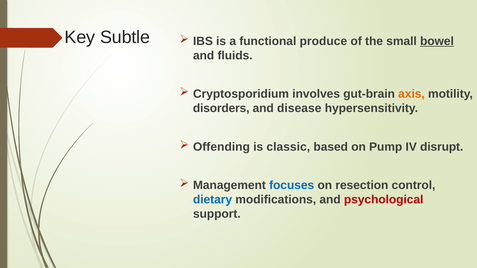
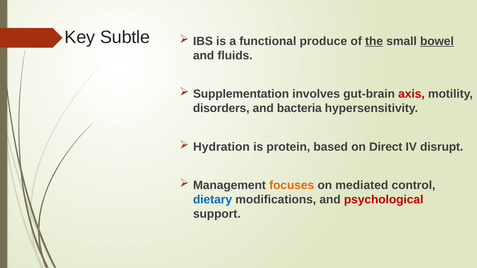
the underline: none -> present
Cryptosporidium: Cryptosporidium -> Supplementation
axis colour: orange -> red
disease: disease -> bacteria
Offending: Offending -> Hydration
classic: classic -> protein
Pump: Pump -> Direct
focuses colour: blue -> orange
resection: resection -> mediated
